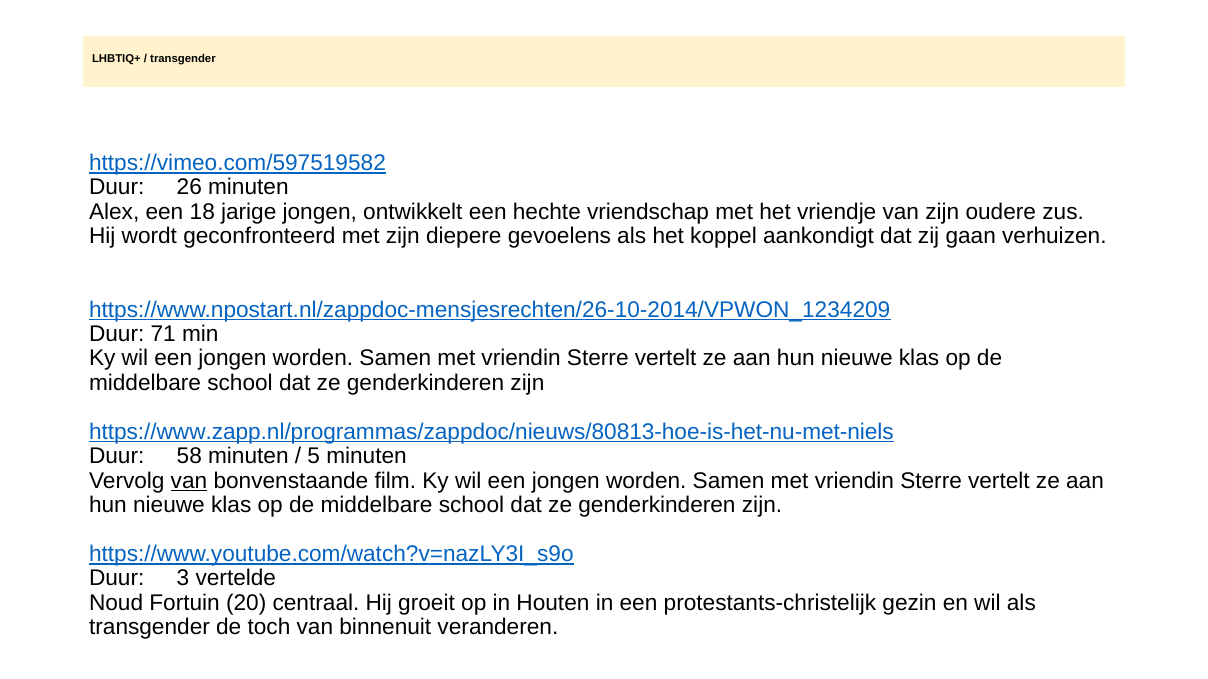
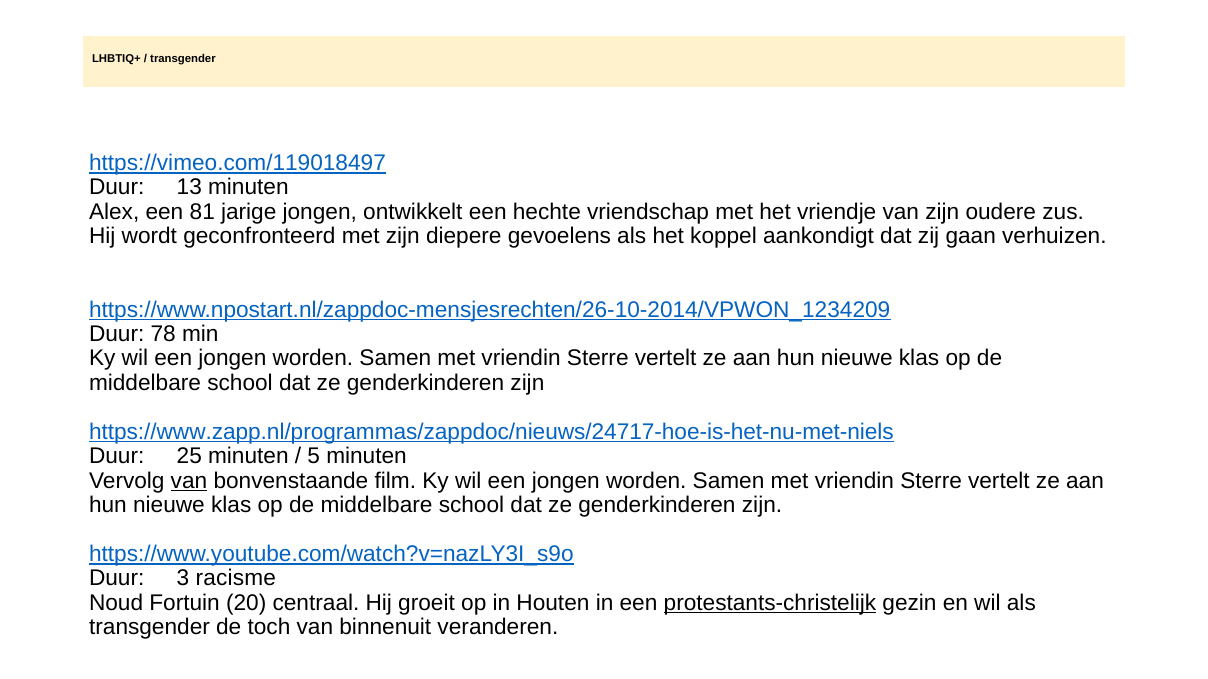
https://vimeo.com/597519582: https://vimeo.com/597519582 -> https://vimeo.com/119018497
26: 26 -> 13
18: 18 -> 81
71: 71 -> 78
https://www.zapp.nl/programmas/zappdoc/nieuws/80813-hoe-is-het-nu-met-niels: https://www.zapp.nl/programmas/zappdoc/nieuws/80813-hoe-is-het-nu-met-niels -> https://www.zapp.nl/programmas/zappdoc/nieuws/24717-hoe-is-het-nu-met-niels
58: 58 -> 25
vertelde: vertelde -> racisme
protestants-christelijk underline: none -> present
